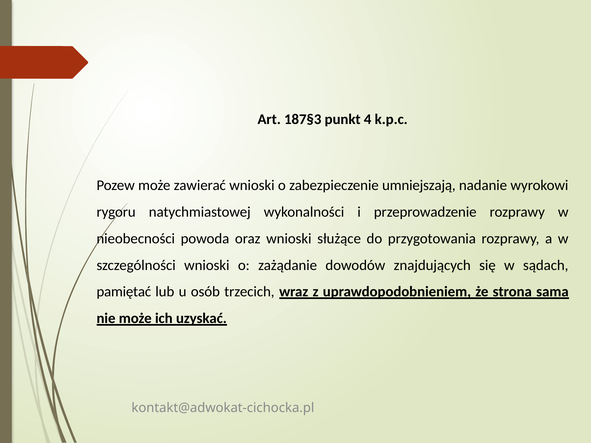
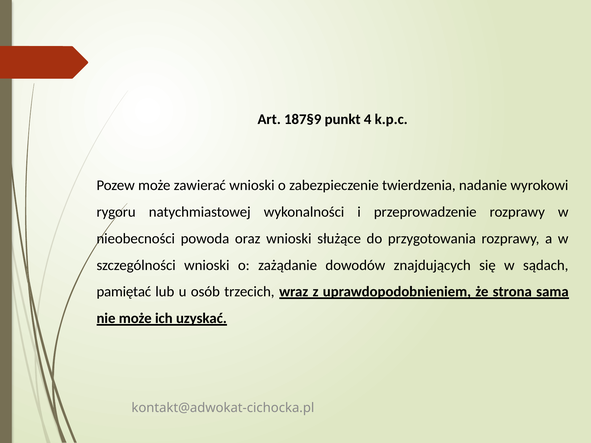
187§3: 187§3 -> 187§9
umniejszają: umniejszają -> twierdzenia
